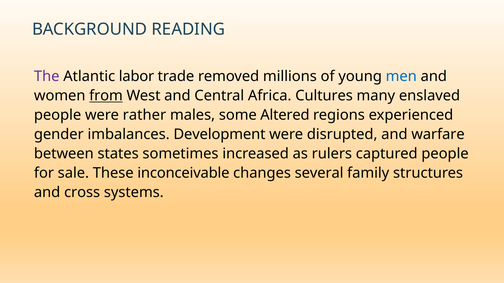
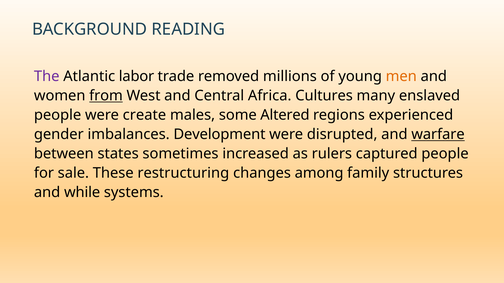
men colour: blue -> orange
rather: rather -> create
warfare underline: none -> present
inconceivable: inconceivable -> restructuring
several: several -> among
cross: cross -> while
